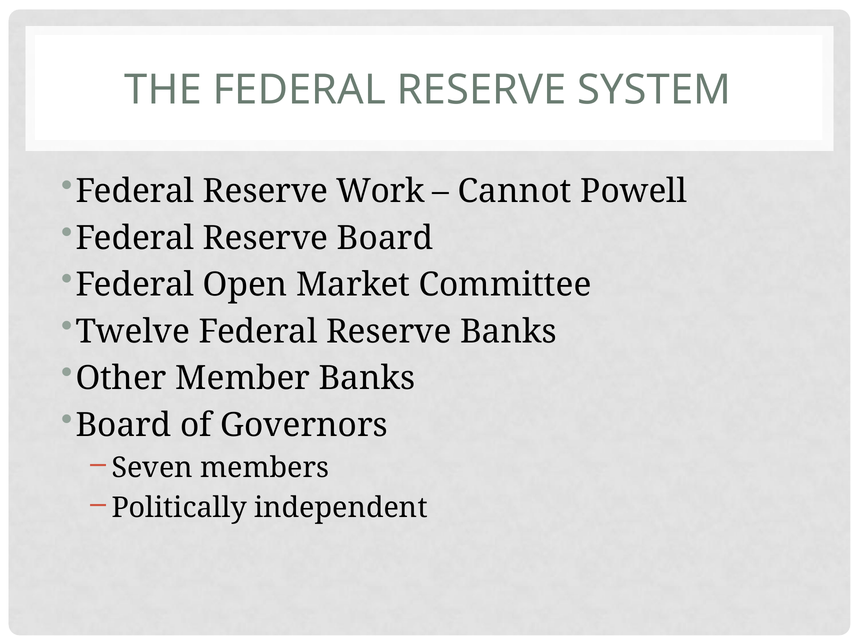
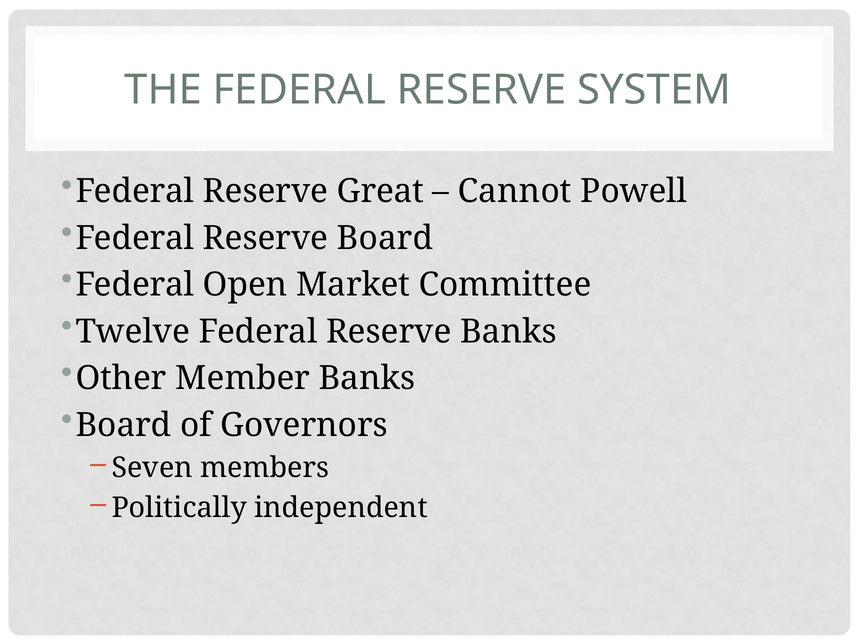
Work: Work -> Great
